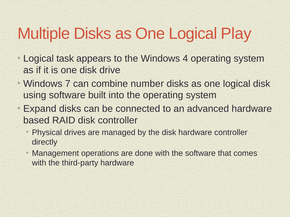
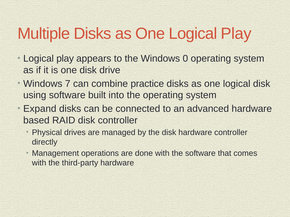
task at (65, 59): task -> play
4: 4 -> 0
number: number -> practice
